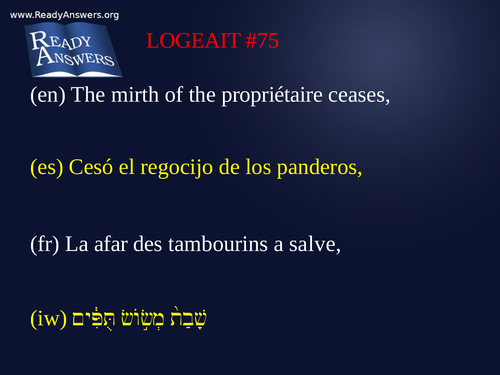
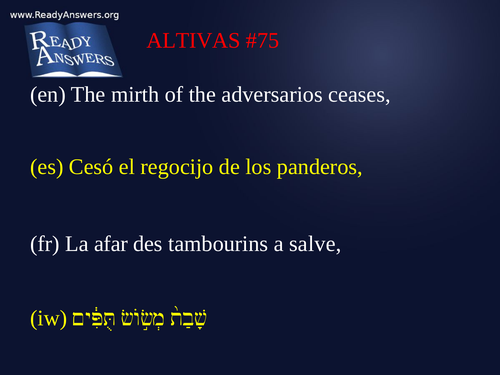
LOGEAIT: LOGEAIT -> ALTIVAS
propriétaire: propriétaire -> adversarios
